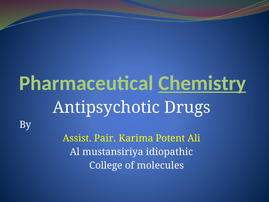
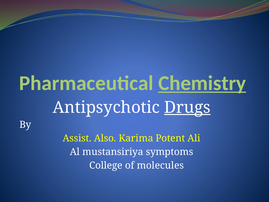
Drugs underline: none -> present
Pair: Pair -> Also
idiopathic: idiopathic -> symptoms
